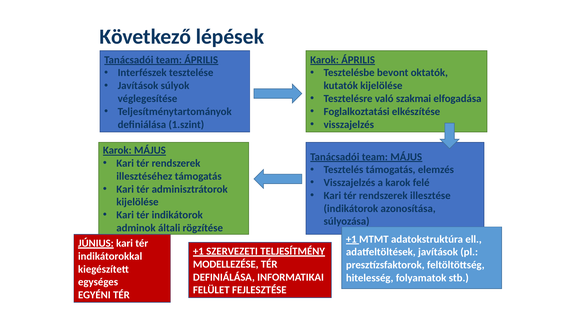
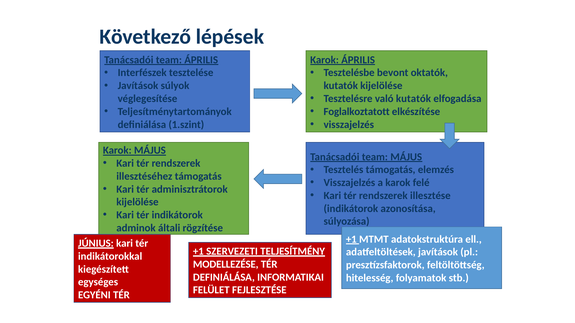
való szakmai: szakmai -> kutatók
Foglalkoztatási: Foglalkoztatási -> Foglalkoztatott
